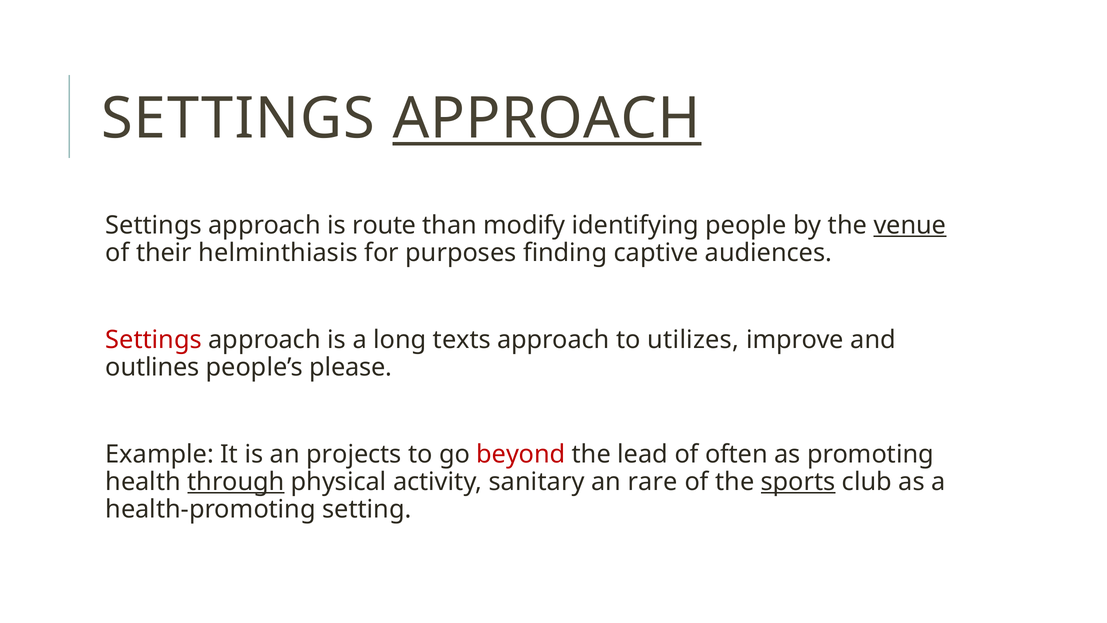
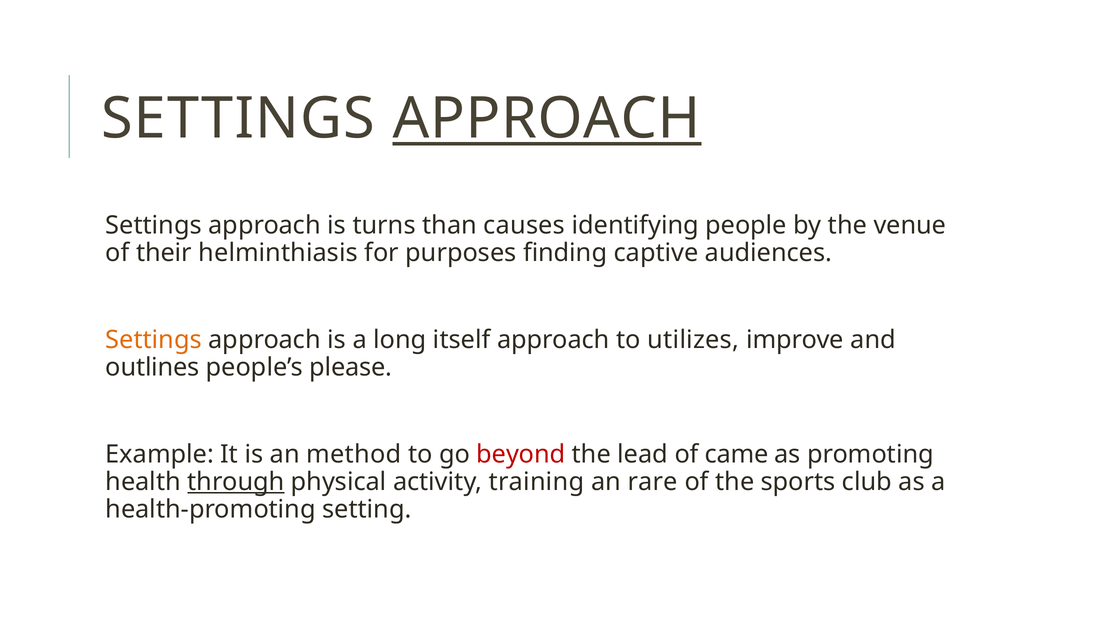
route: route -> turns
modify: modify -> causes
venue underline: present -> none
Settings at (154, 340) colour: red -> orange
texts: texts -> itself
projects: projects -> method
often: often -> came
sanitary: sanitary -> training
sports underline: present -> none
